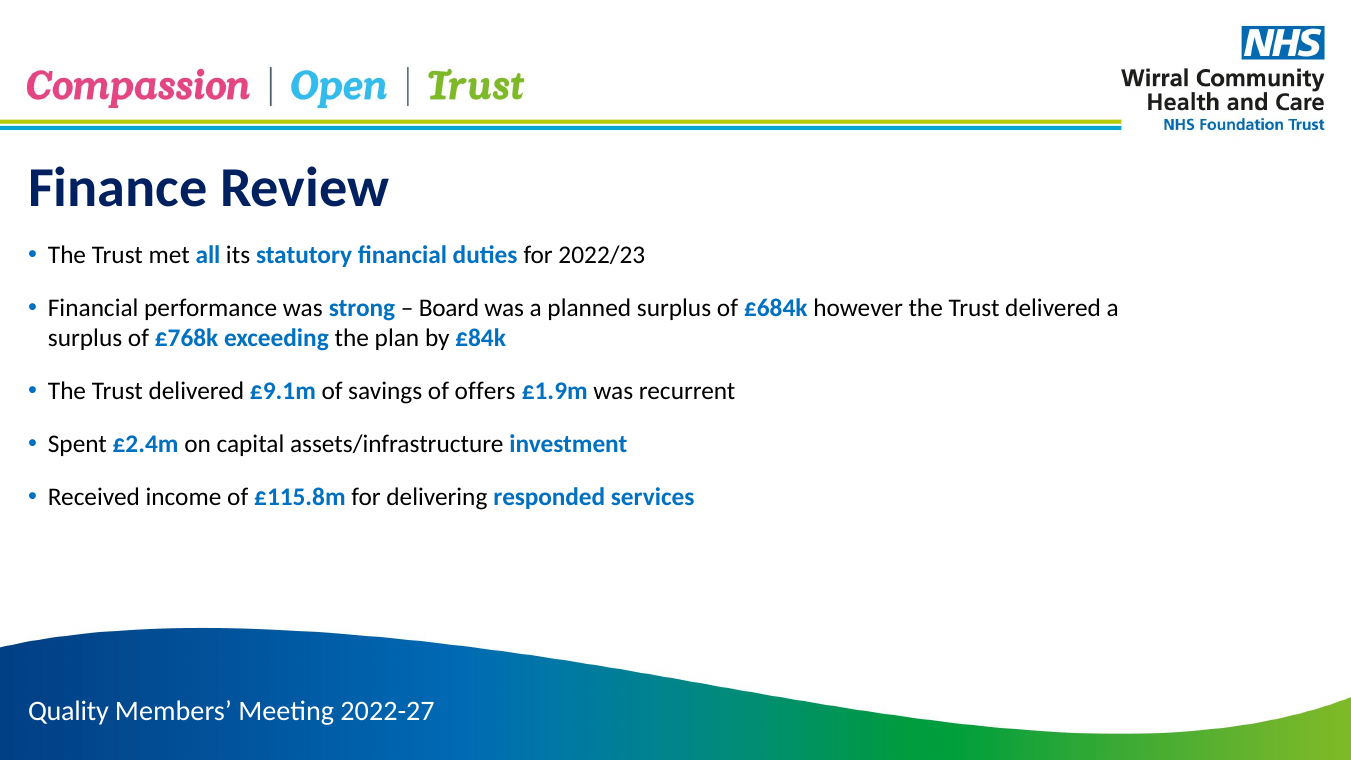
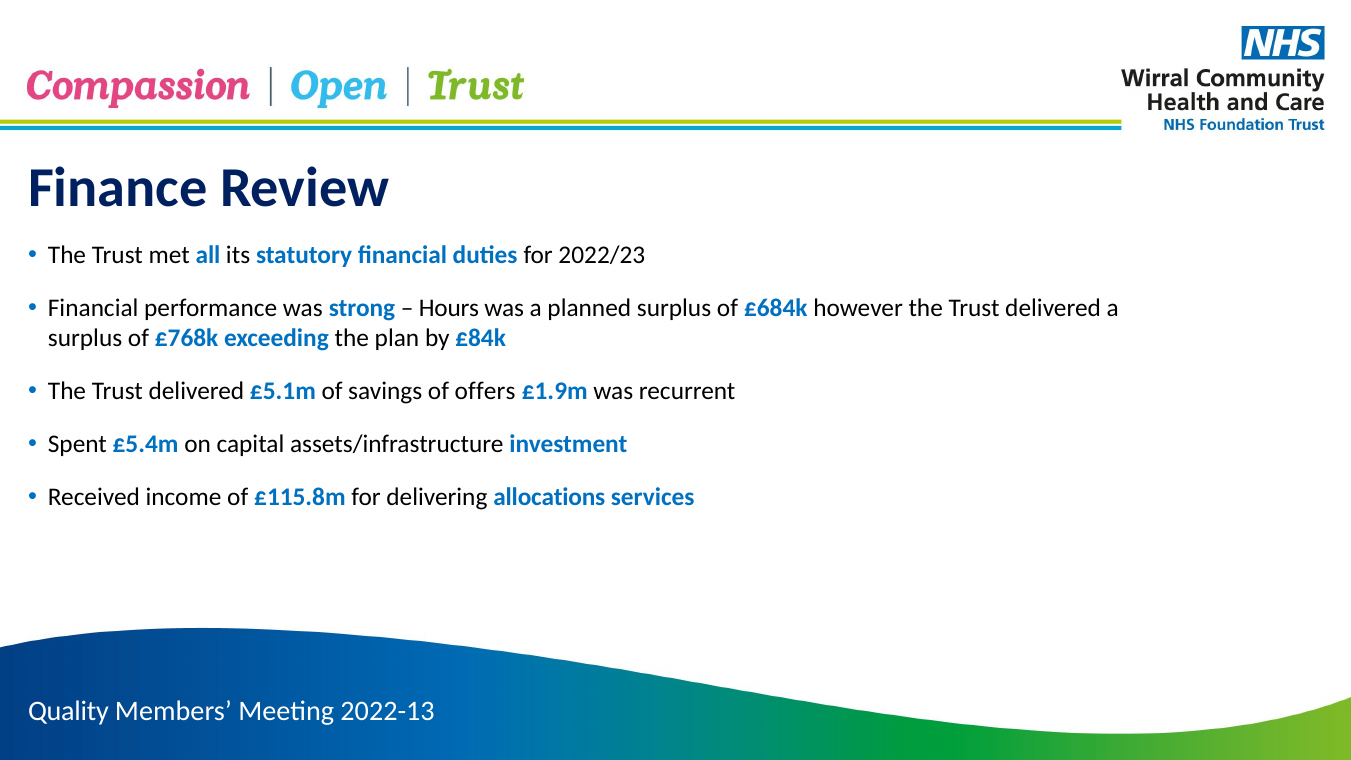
Board: Board -> Hours
£9.1m: £9.1m -> £5.1m
£2.4m: £2.4m -> £5.4m
responded: responded -> allocations
2022-27: 2022-27 -> 2022-13
